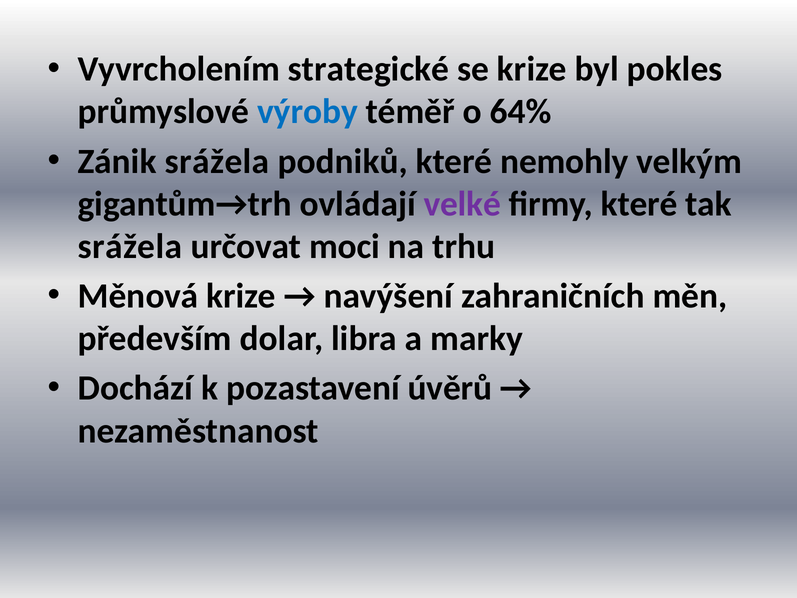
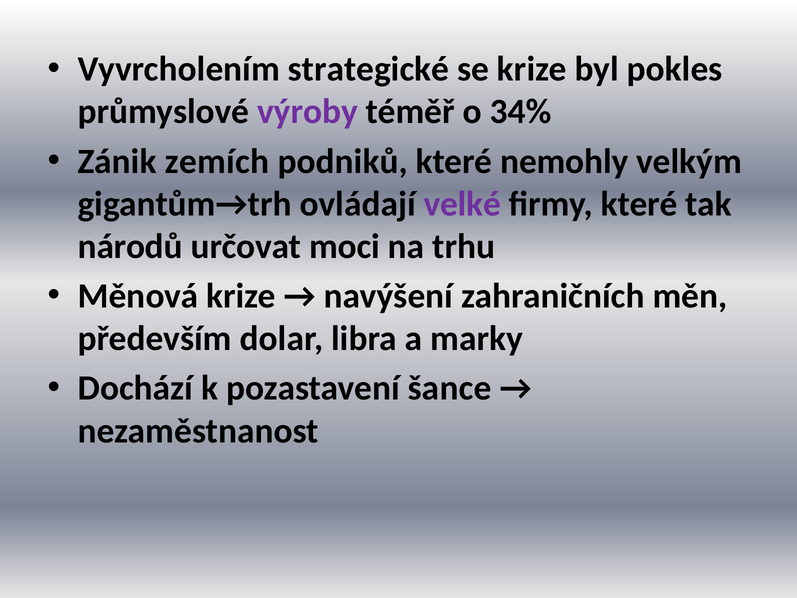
výroby colour: blue -> purple
64%: 64% -> 34%
Zánik srážela: srážela -> zemích
srážela at (130, 246): srážela -> národů
úvěrů: úvěrů -> šance
